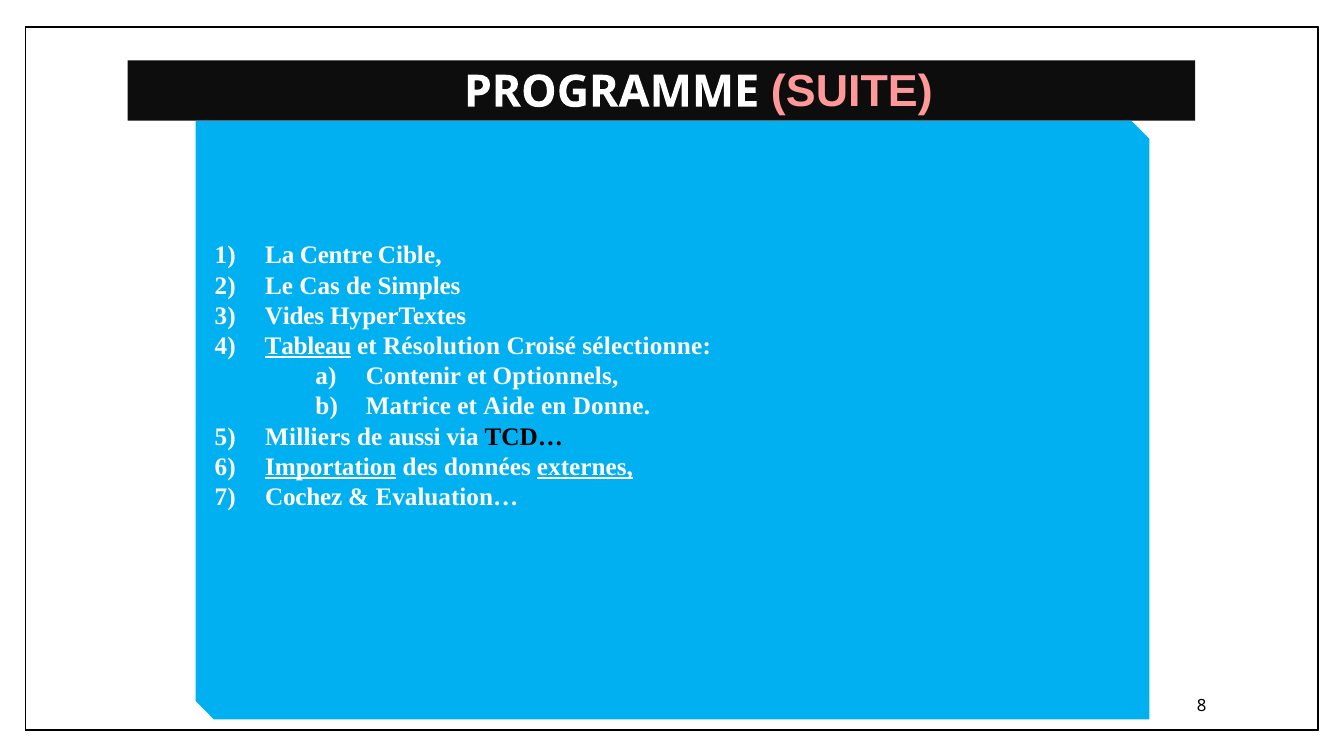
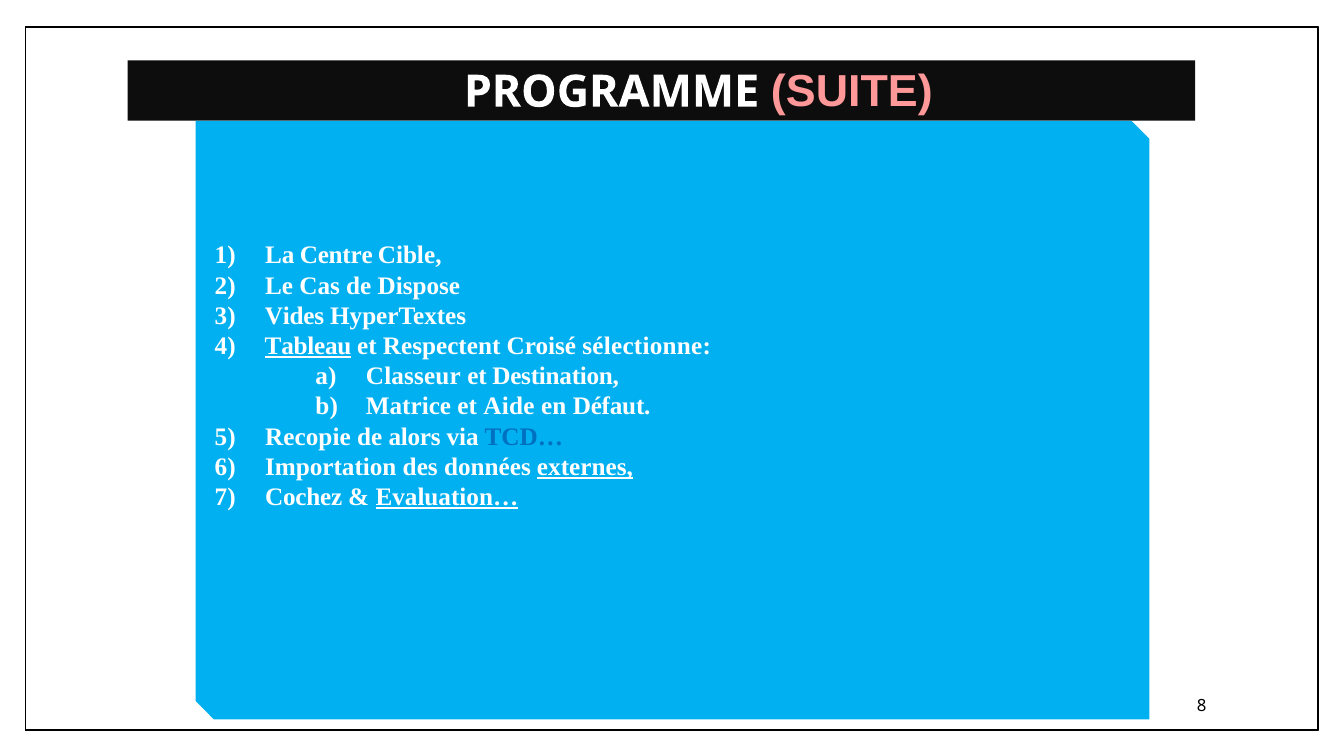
Simples: Simples -> Dispose
Résolution: Résolution -> Respectent
Contenir: Contenir -> Classeur
Optionnels: Optionnels -> Destination
Donne: Donne -> Défaut
Milliers: Milliers -> Recopie
aussi: aussi -> alors
TCD… colour: black -> blue
Importation underline: present -> none
Evaluation… underline: none -> present
